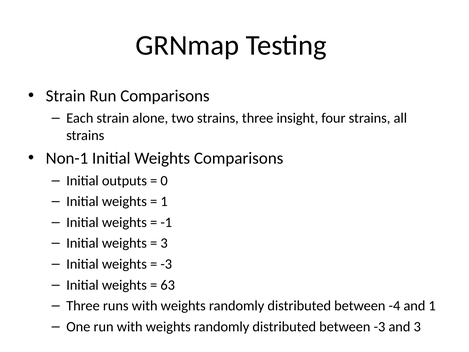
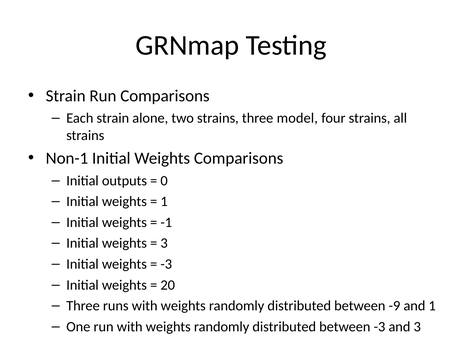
insight: insight -> model
63: 63 -> 20
-4: -4 -> -9
